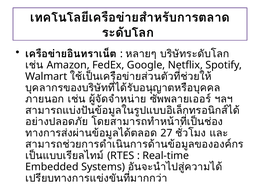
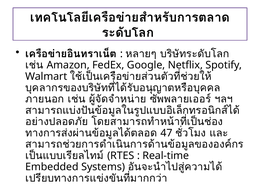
27: 27 -> 47
